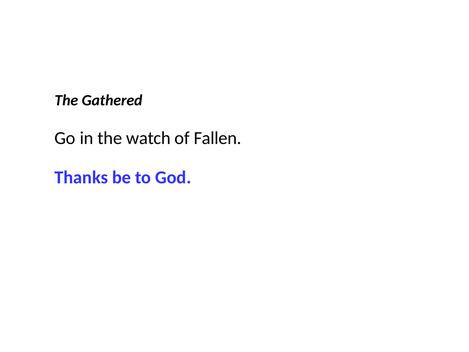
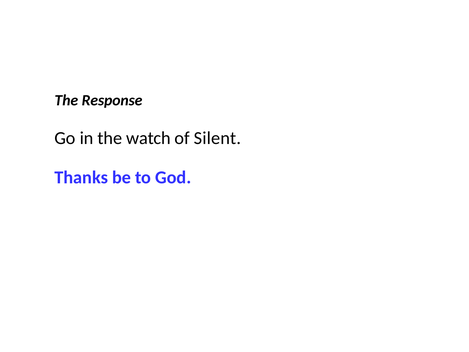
Gathered: Gathered -> Response
Fallen: Fallen -> Silent
